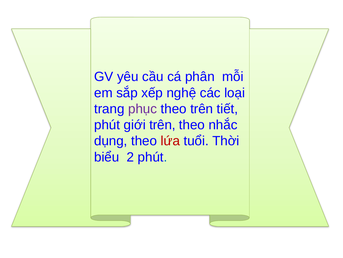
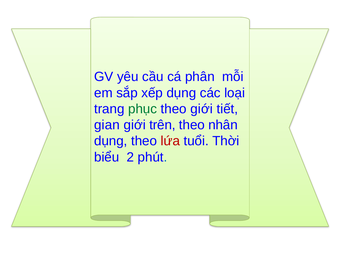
xếp nghệ: nghệ -> dụng
phục colour: purple -> green
theo trên: trên -> giới
phút at (107, 125): phút -> gian
nhắc: nhắc -> nhân
